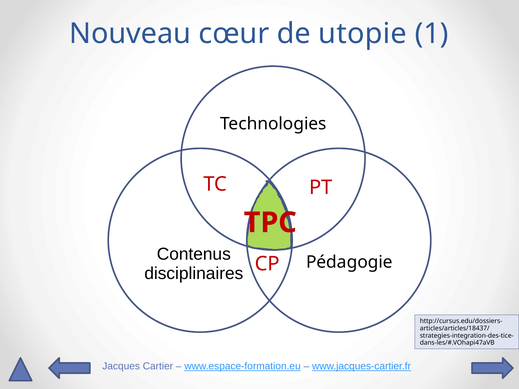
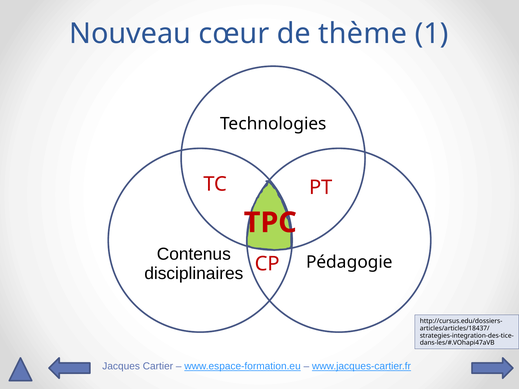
utopie: utopie -> thème
